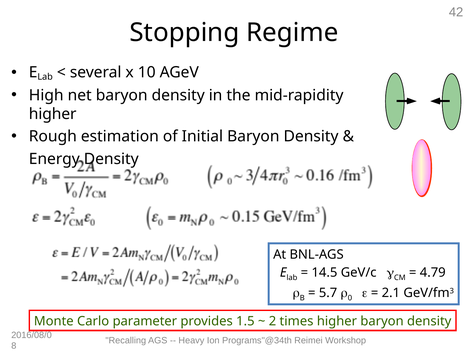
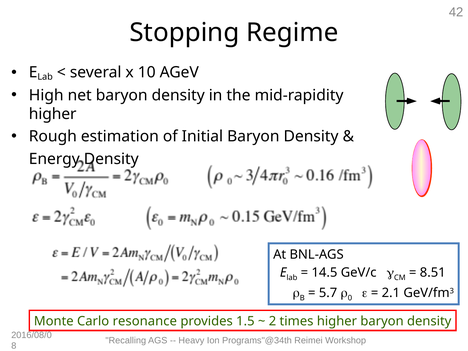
4.79: 4.79 -> 8.51
parameter: parameter -> resonance
